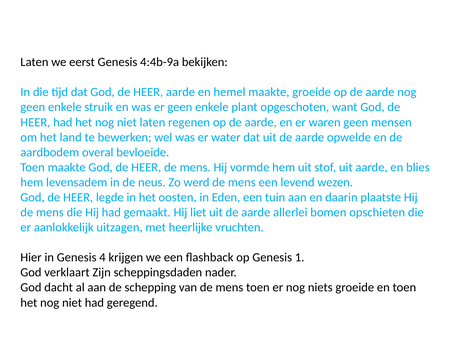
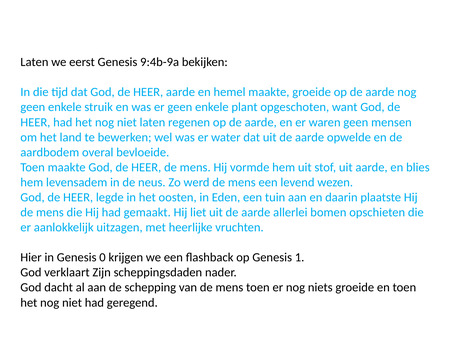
4:4b-9a: 4:4b-9a -> 9:4b-9a
4: 4 -> 0
